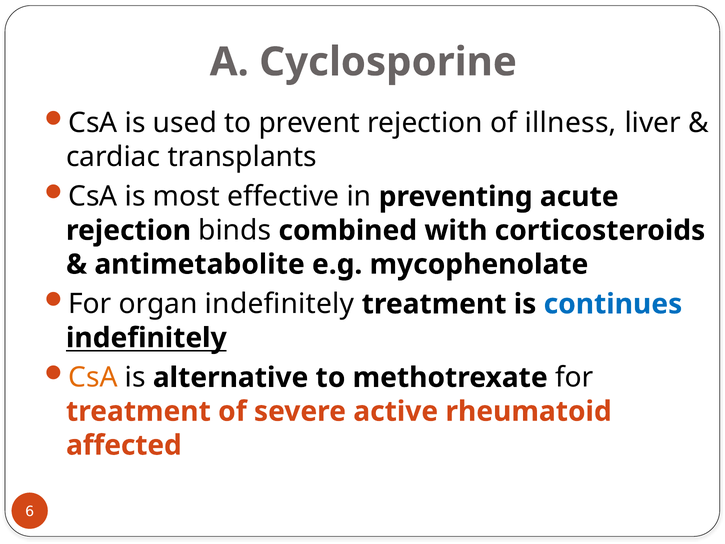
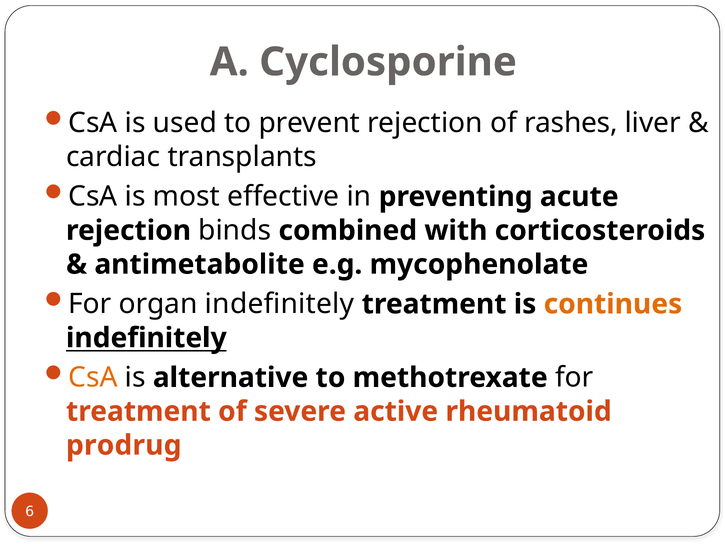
illness: illness -> rashes
continues colour: blue -> orange
affected: affected -> prodrug
